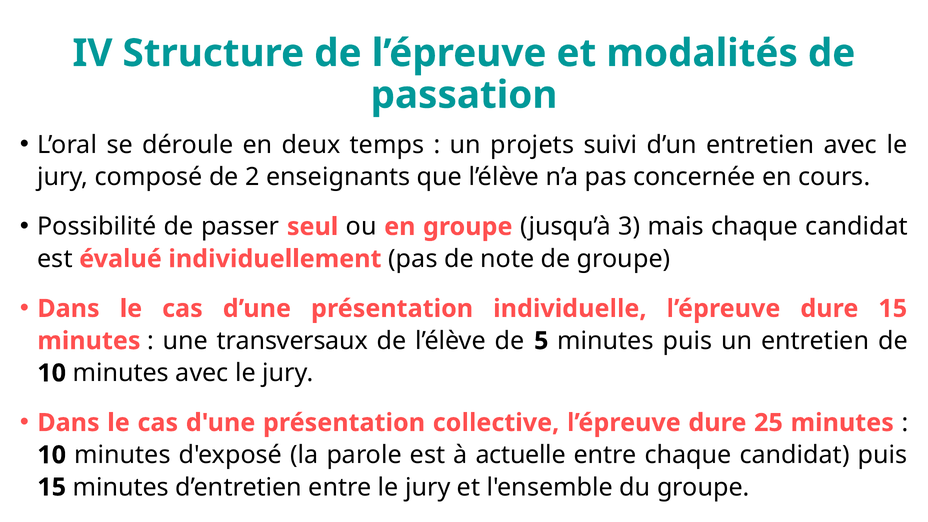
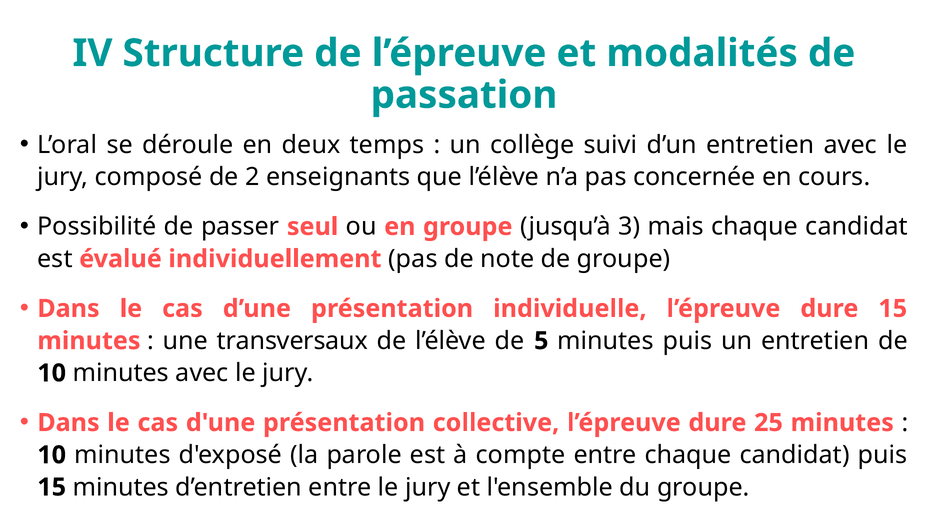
projets: projets -> collège
actuelle: actuelle -> compte
